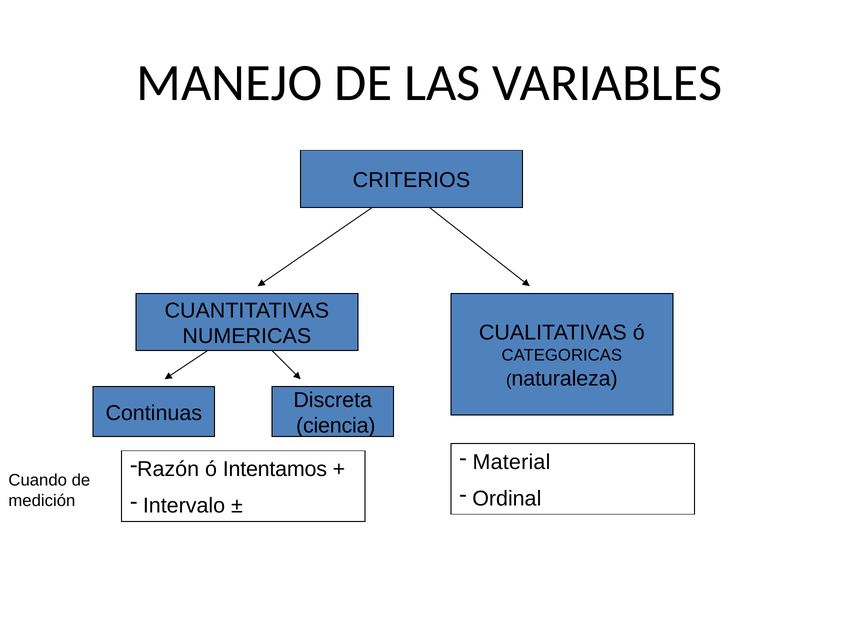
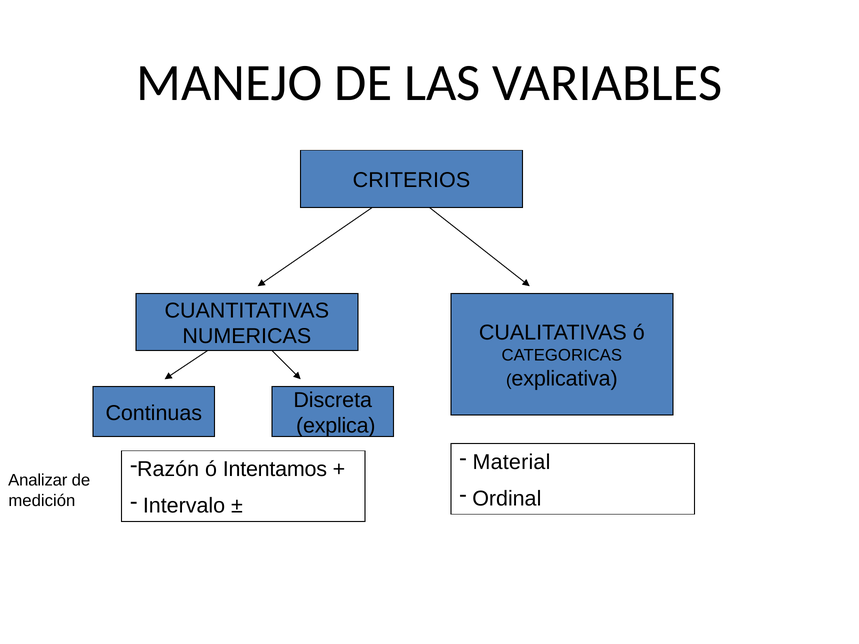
naturaleza: naturaleza -> explicativa
ciencia: ciencia -> explica
Cuando: Cuando -> Analizar
